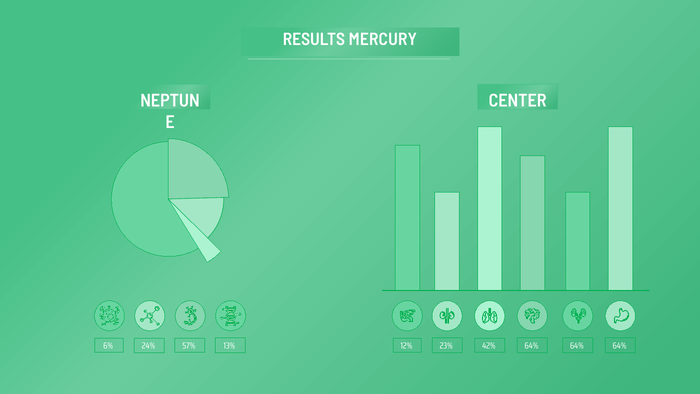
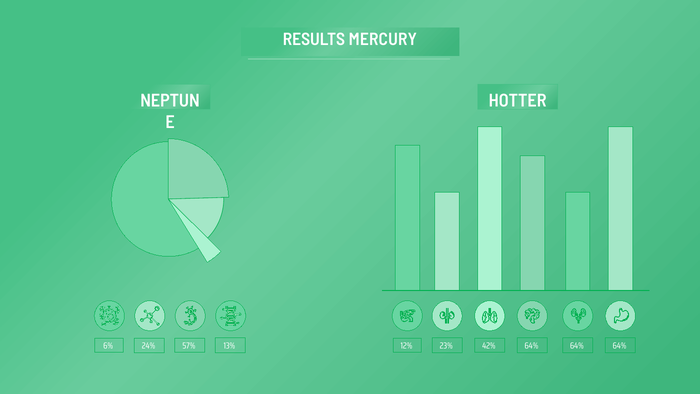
CENTER: CENTER -> HOTTER
